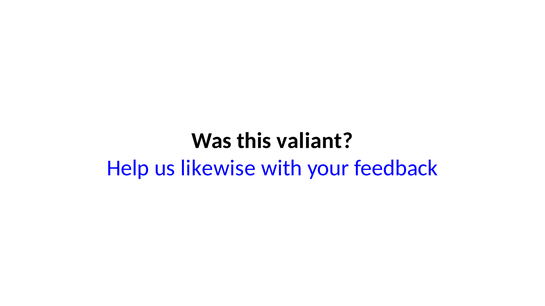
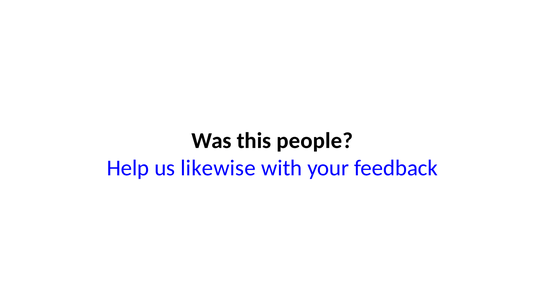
valiant: valiant -> people
